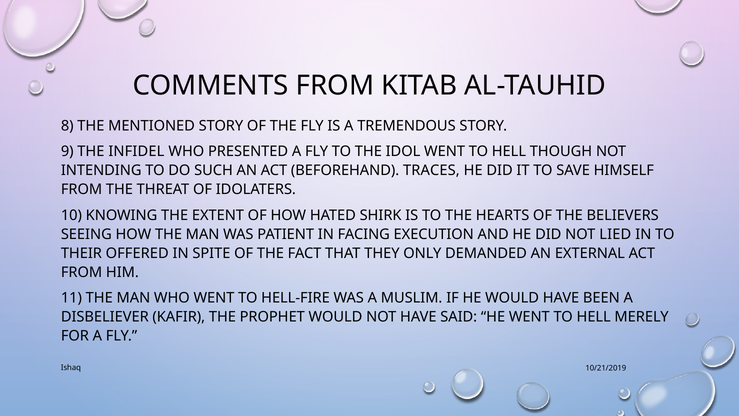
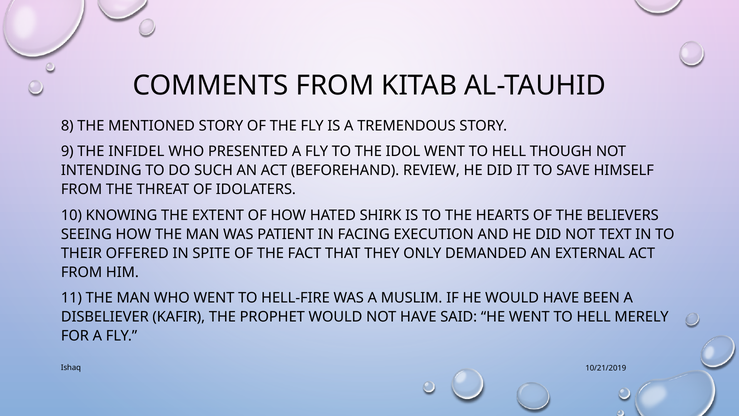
TRACES: TRACES -> REVIEW
LIED: LIED -> TEXT
